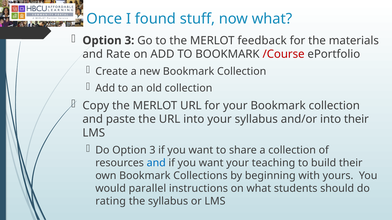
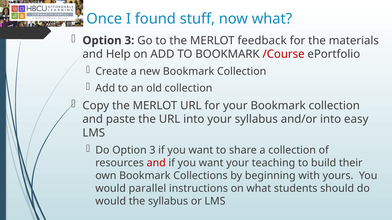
Rate: Rate -> Help
into their: their -> easy
and at (156, 163) colour: blue -> red
rating at (111, 201): rating -> would
